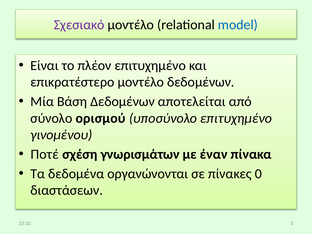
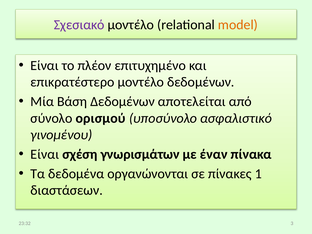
model colour: blue -> orange
υποσύνολο επιτυχημένο: επιτυχημένο -> ασφαλιστικό
Ποτέ at (45, 154): Ποτέ -> Είναι
0: 0 -> 1
